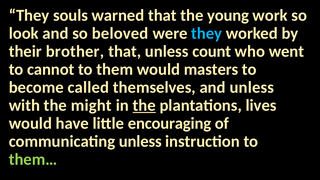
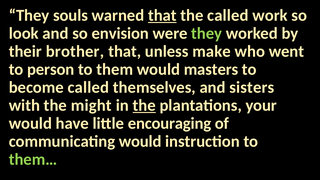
that at (162, 15) underline: none -> present
the young: young -> called
beloved: beloved -> envision
they at (207, 33) colour: light blue -> light green
count: count -> make
cannot: cannot -> person
and unless: unless -> sisters
lives: lives -> your
communicating unless: unless -> would
